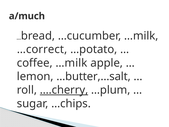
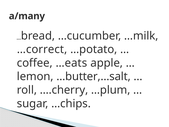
a/much: a/much -> a/many
…milk at (71, 63): …milk -> …eats
….cherry underline: present -> none
